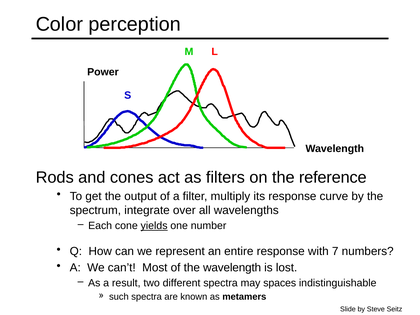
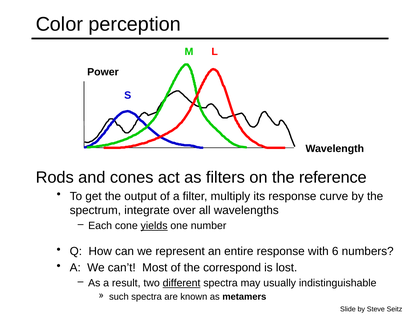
7: 7 -> 6
the wavelength: wavelength -> correspond
different underline: none -> present
spaces: spaces -> usually
